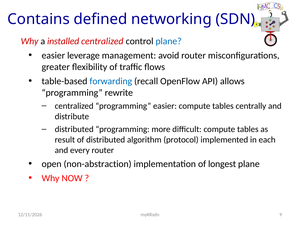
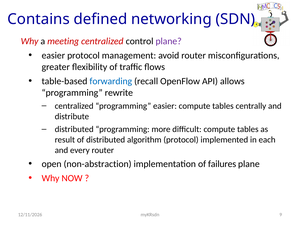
installed: installed -> meeting
plane at (169, 41) colour: blue -> purple
easier leverage: leverage -> protocol
longest: longest -> failures
